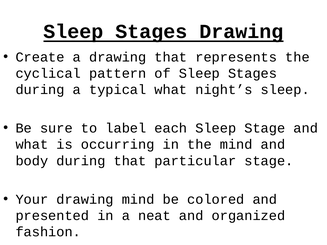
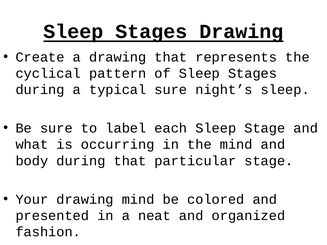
typical what: what -> sure
